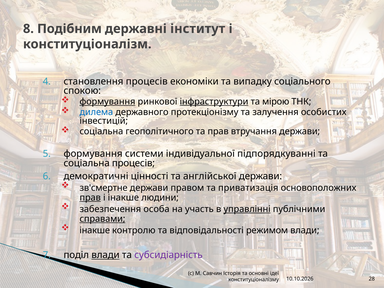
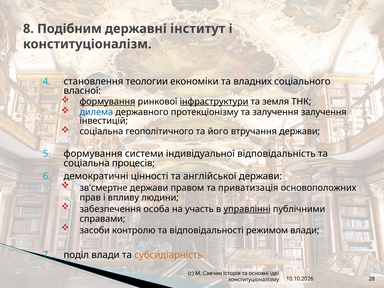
становлення процесів: процесів -> теологии
випадку: випадку -> владних
спокою: спокою -> власної
мірою: мірою -> земля
залучення особистих: особистих -> залучення
та прав: прав -> його
підпорядкуванні: підпорядкуванні -> відповідальність
прав at (90, 198) underline: present -> none
і інакше: інакше -> впливу
справами underline: present -> none
інакше at (95, 230): інакше -> засоби
влади at (105, 255) underline: present -> none
субсидіарність colour: purple -> orange
